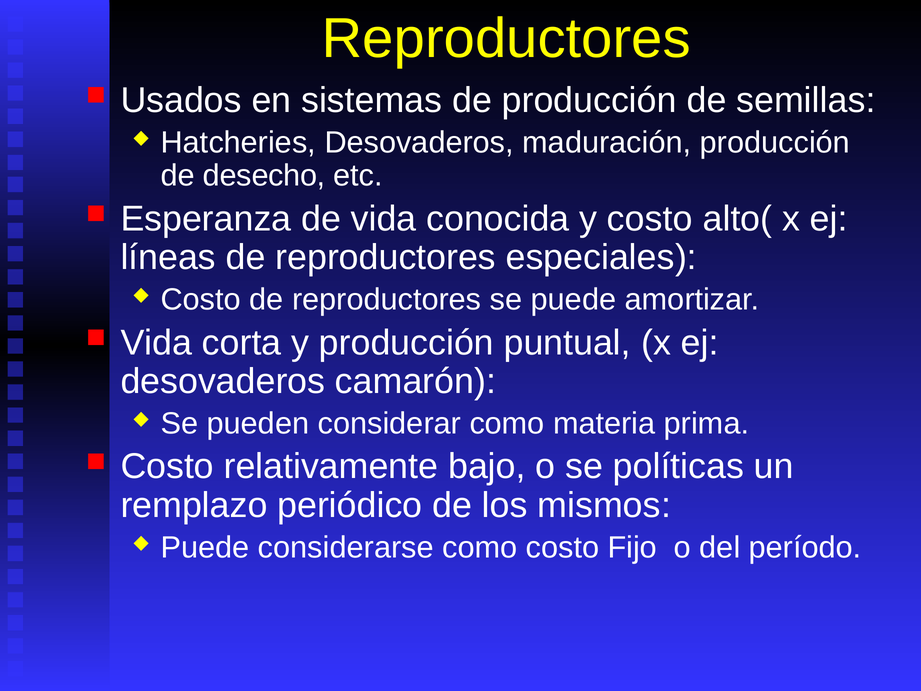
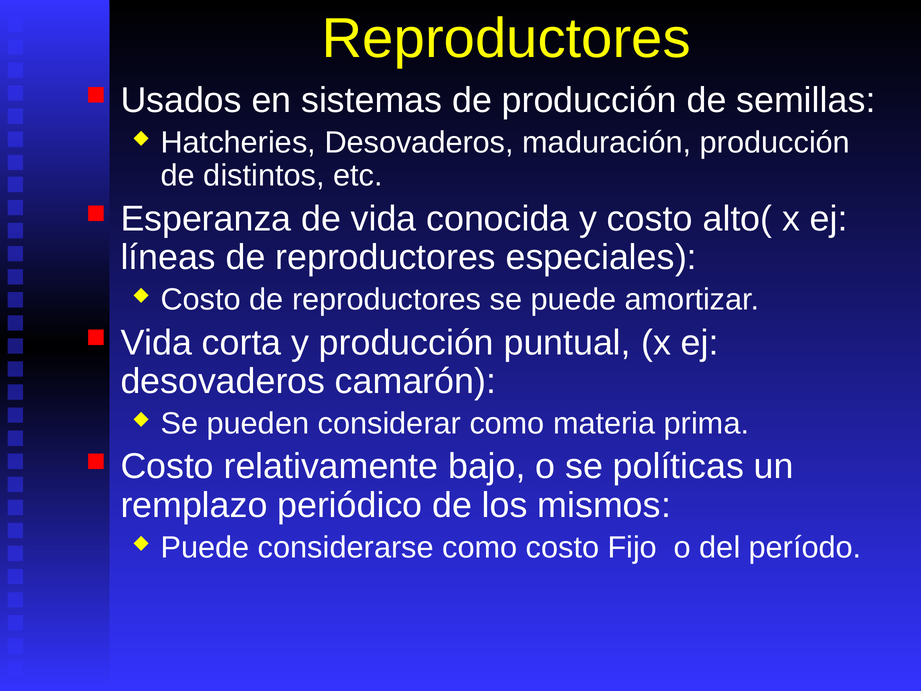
desecho: desecho -> distintos
